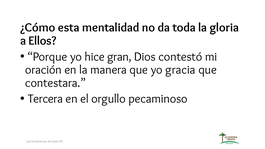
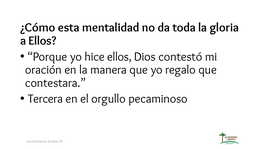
hice gran: gran -> ellos
gracia: gracia -> regalo
